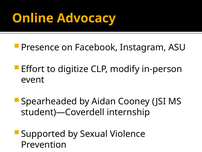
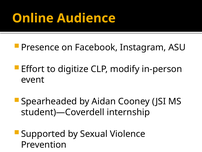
Advocacy: Advocacy -> Audience
